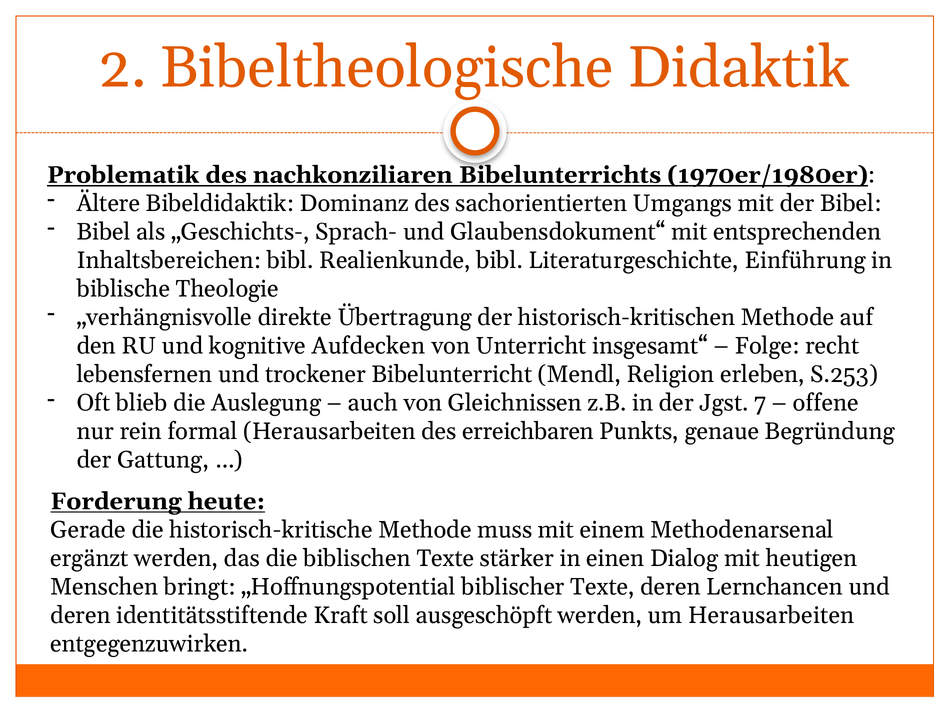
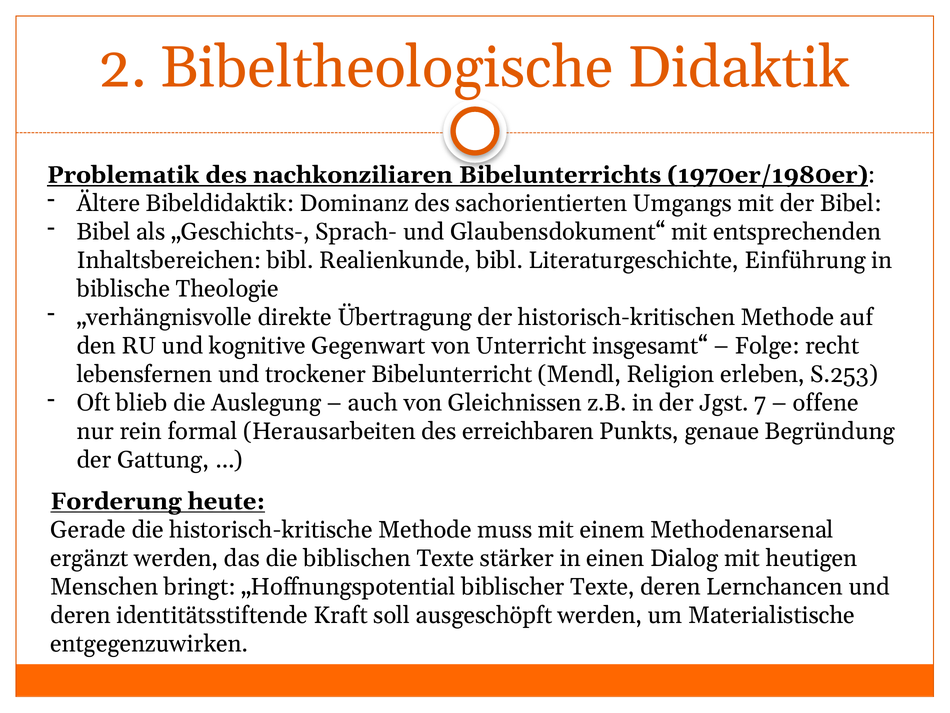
Aufdecken: Aufdecken -> Gegenwart
um Herausarbeiten: Herausarbeiten -> Materialistische
